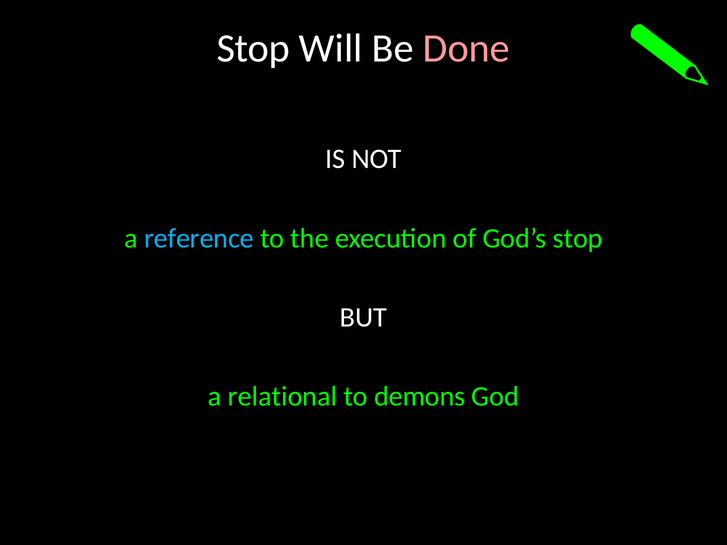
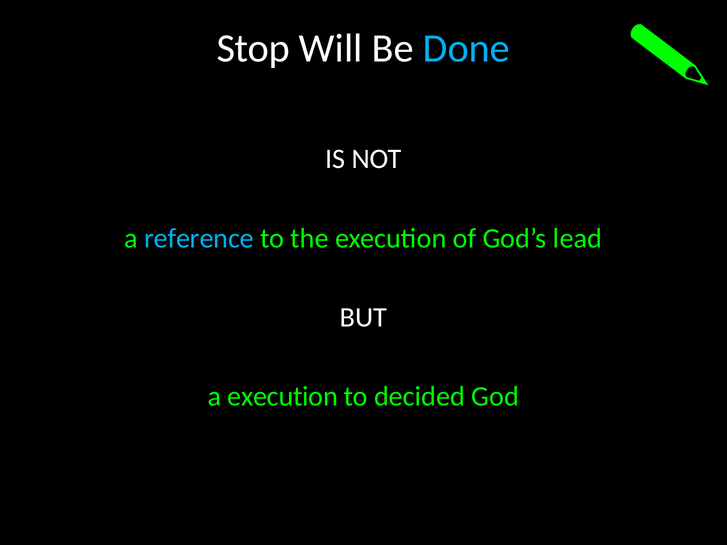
Done colour: pink -> light blue
God’s stop: stop -> lead
a relational: relational -> execution
demons: demons -> decided
